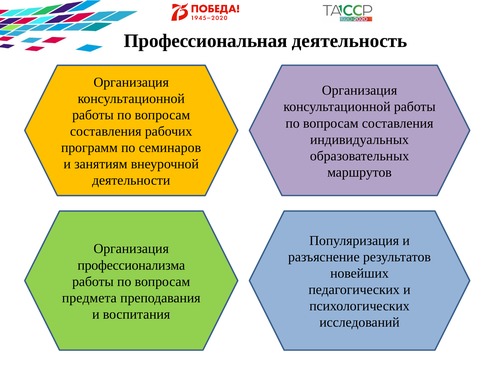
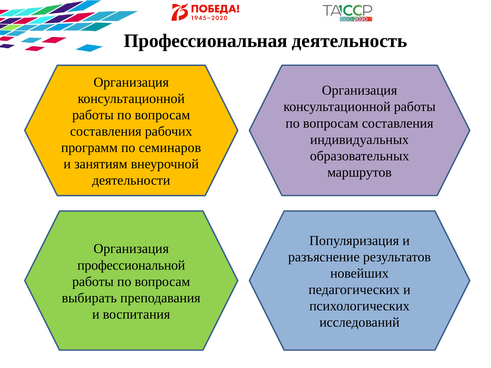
профессионализма: профессионализма -> профессиональной
предмета: предмета -> выбирать
